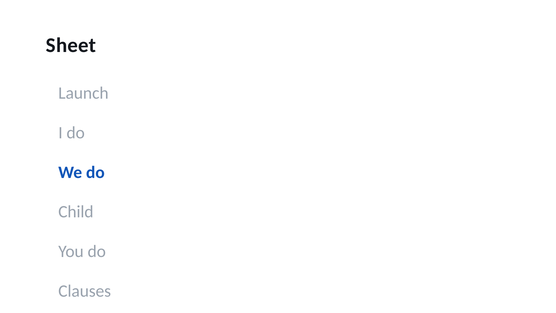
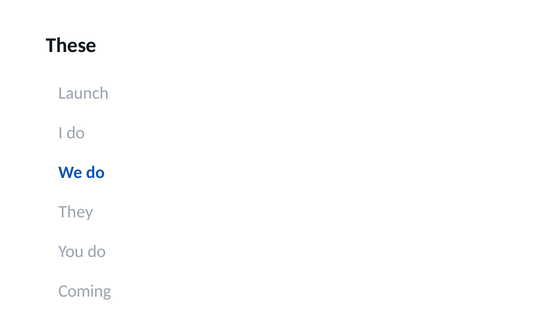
Sheet: Sheet -> These
Child: Child -> They
Clauses: Clauses -> Coming
